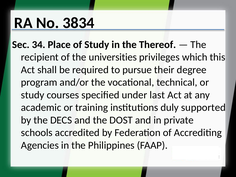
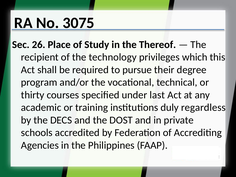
3834: 3834 -> 3075
34: 34 -> 26
universities: universities -> technology
study at (33, 95): study -> thirty
supported: supported -> regardless
